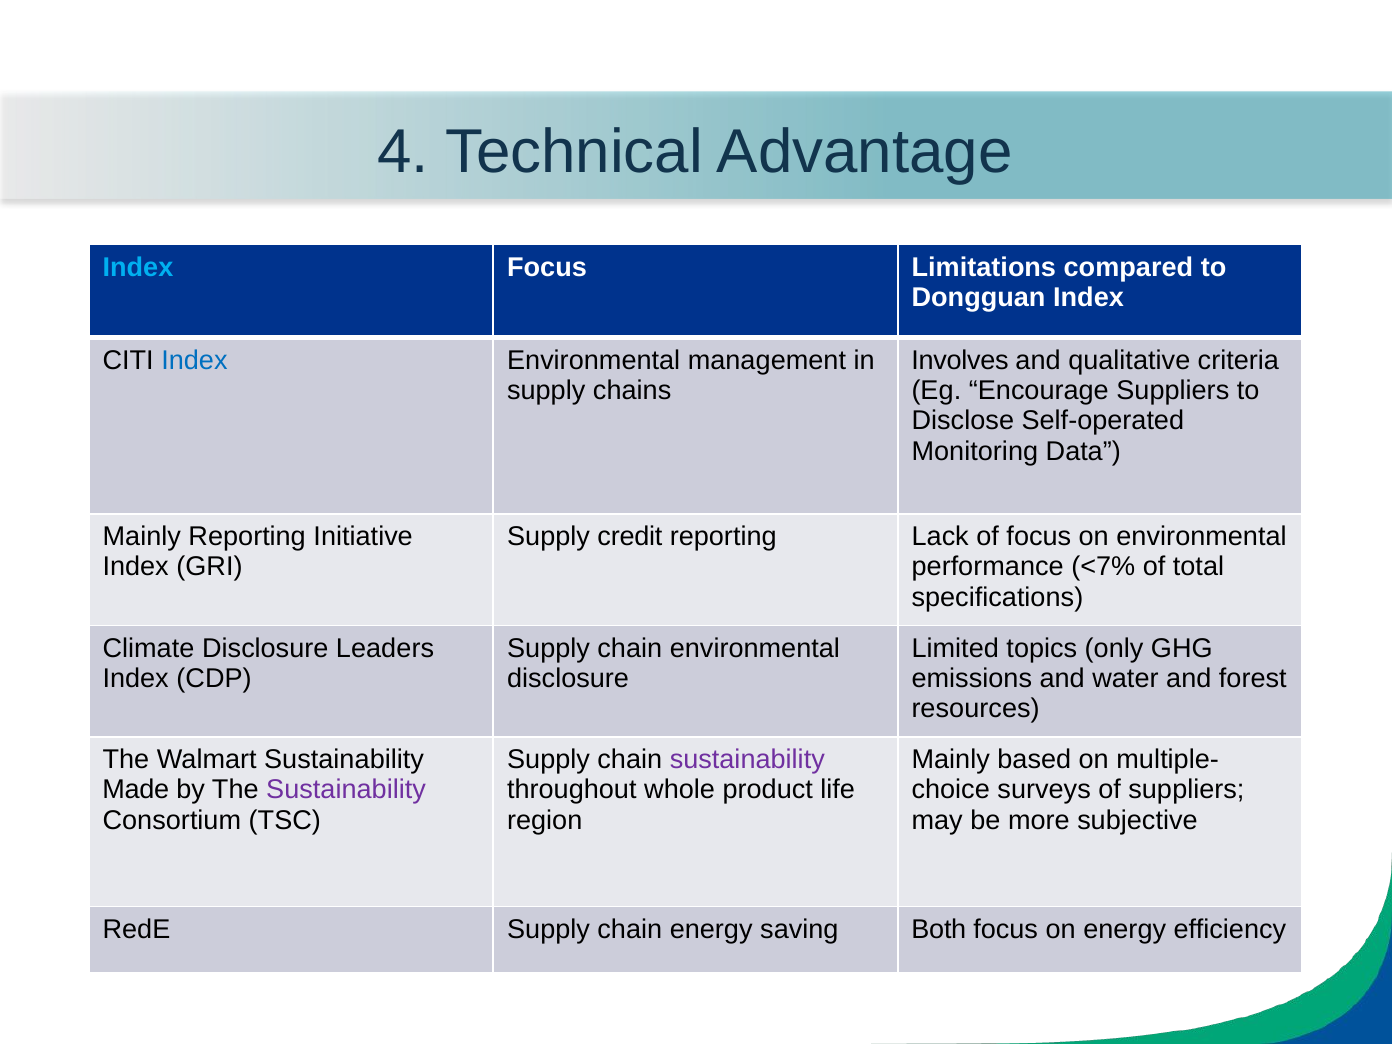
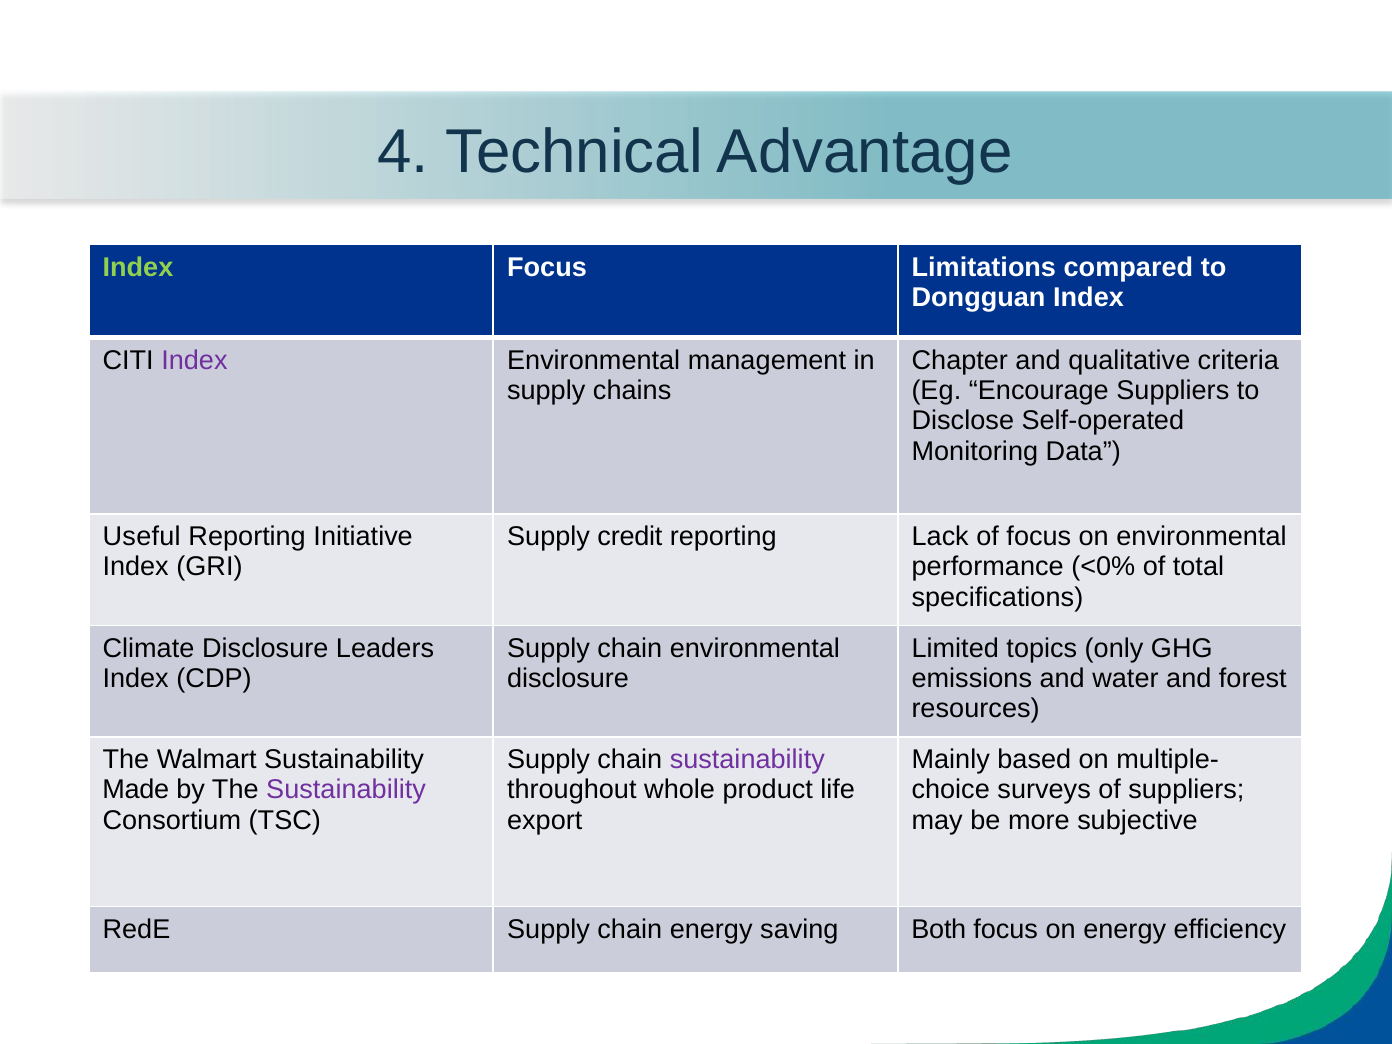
Index at (138, 267) colour: light blue -> light green
Index at (194, 360) colour: blue -> purple
Involves: Involves -> Chapter
Mainly at (142, 537): Mainly -> Useful
<7%: <7% -> <0%
region: region -> export
